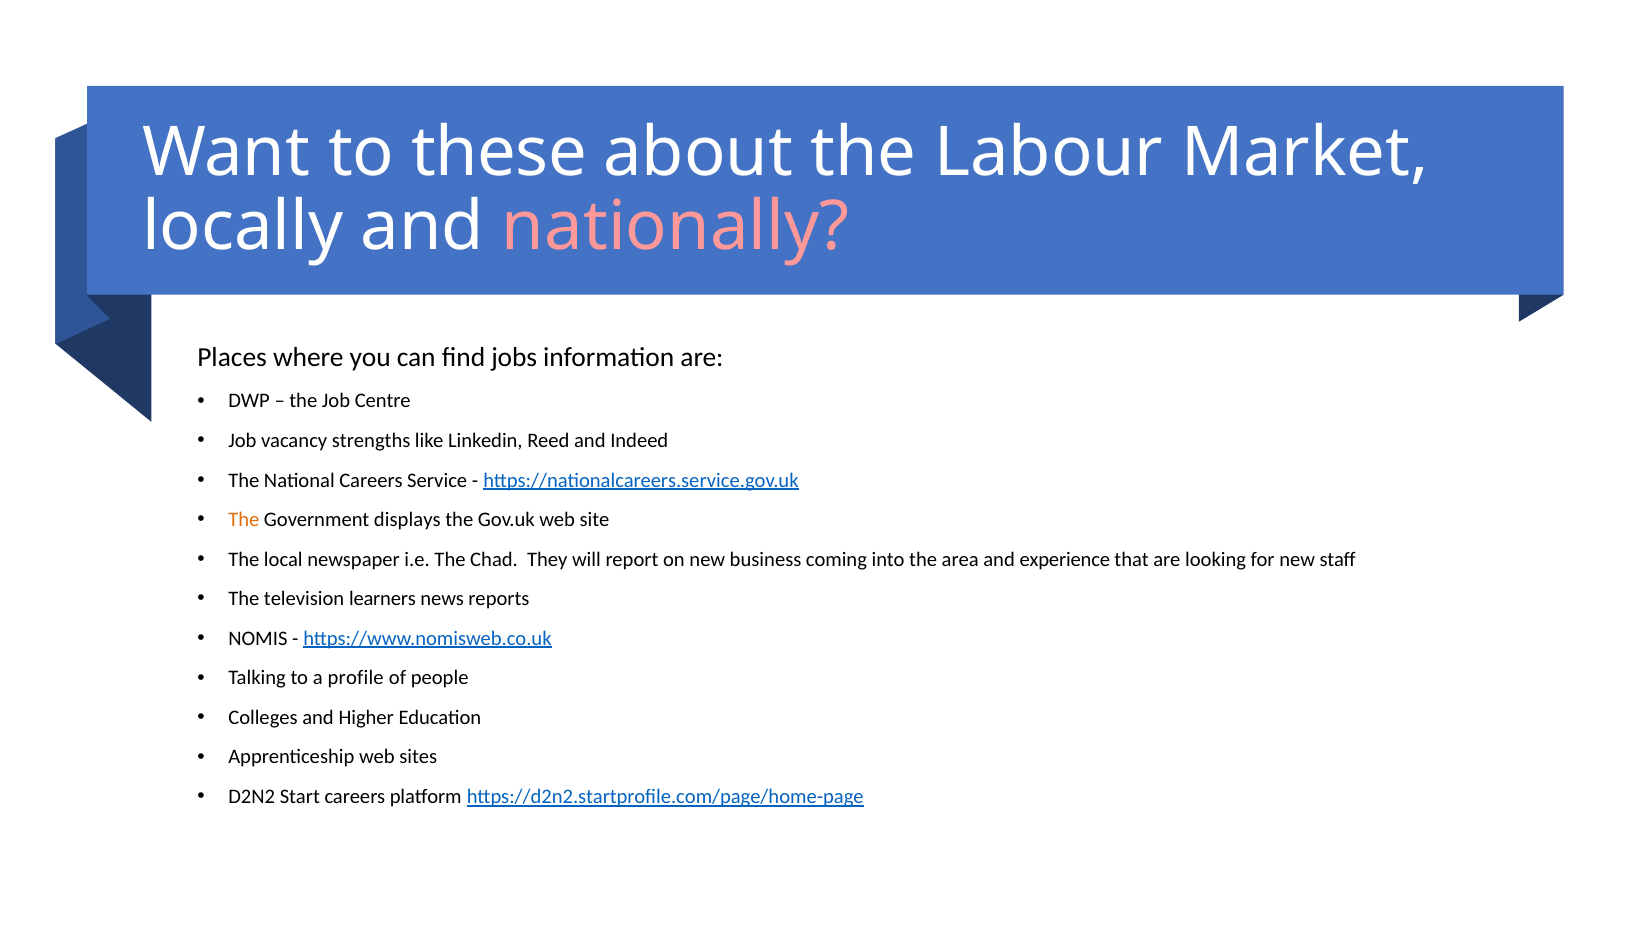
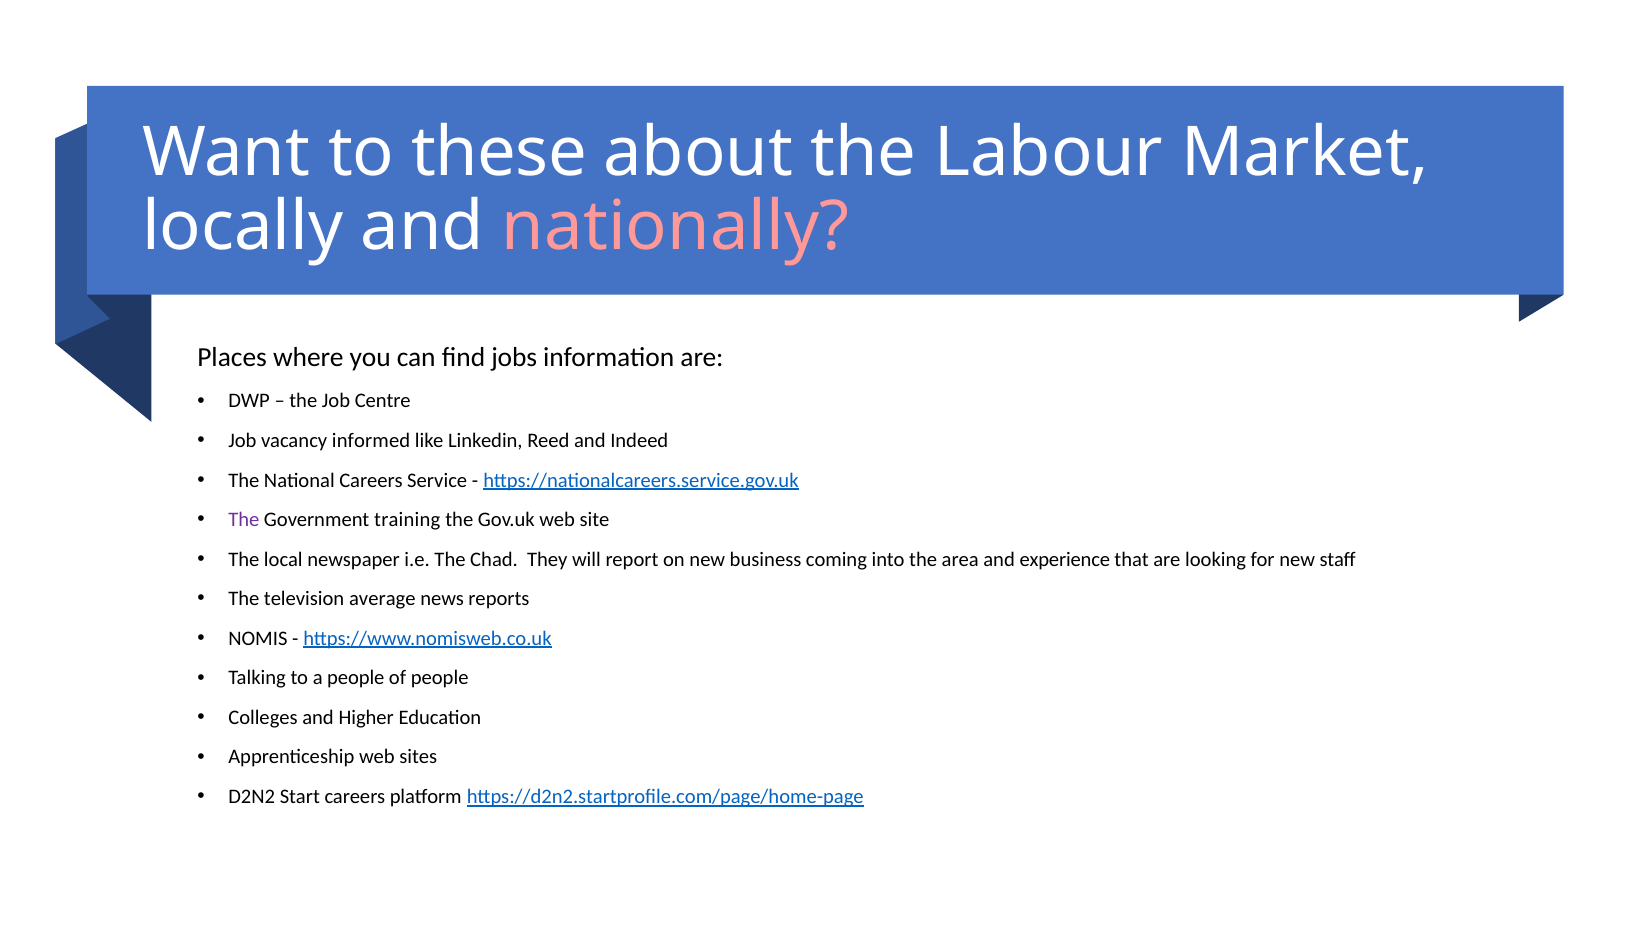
strengths: strengths -> informed
The at (244, 520) colour: orange -> purple
displays: displays -> training
learners: learners -> average
a profile: profile -> people
